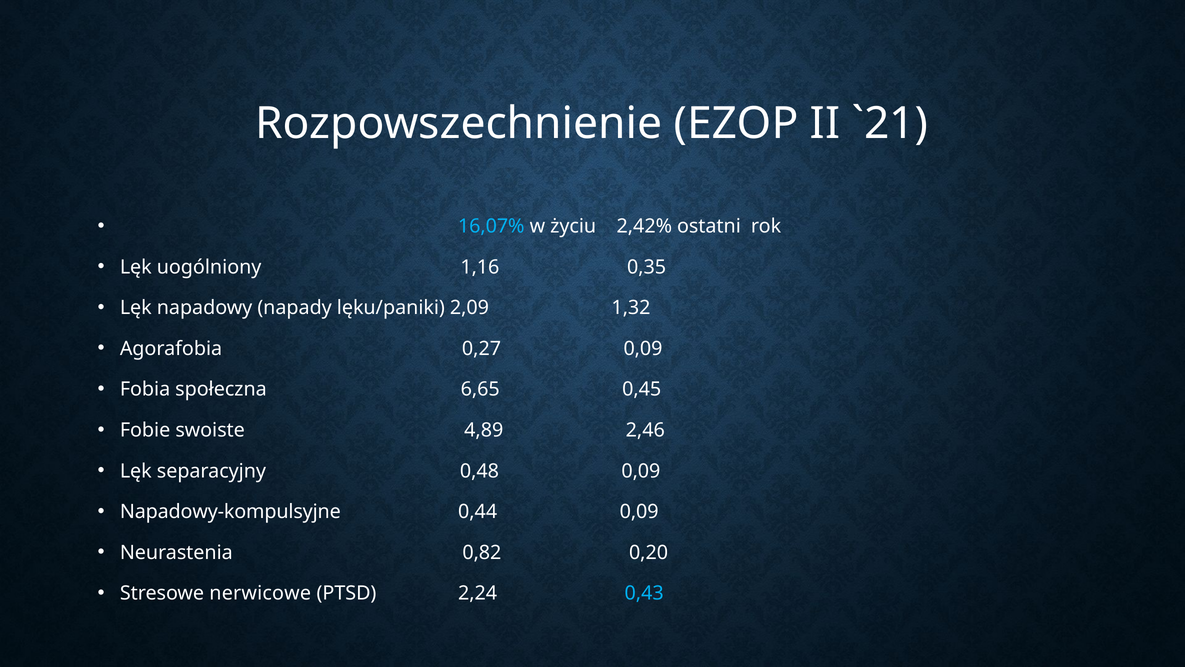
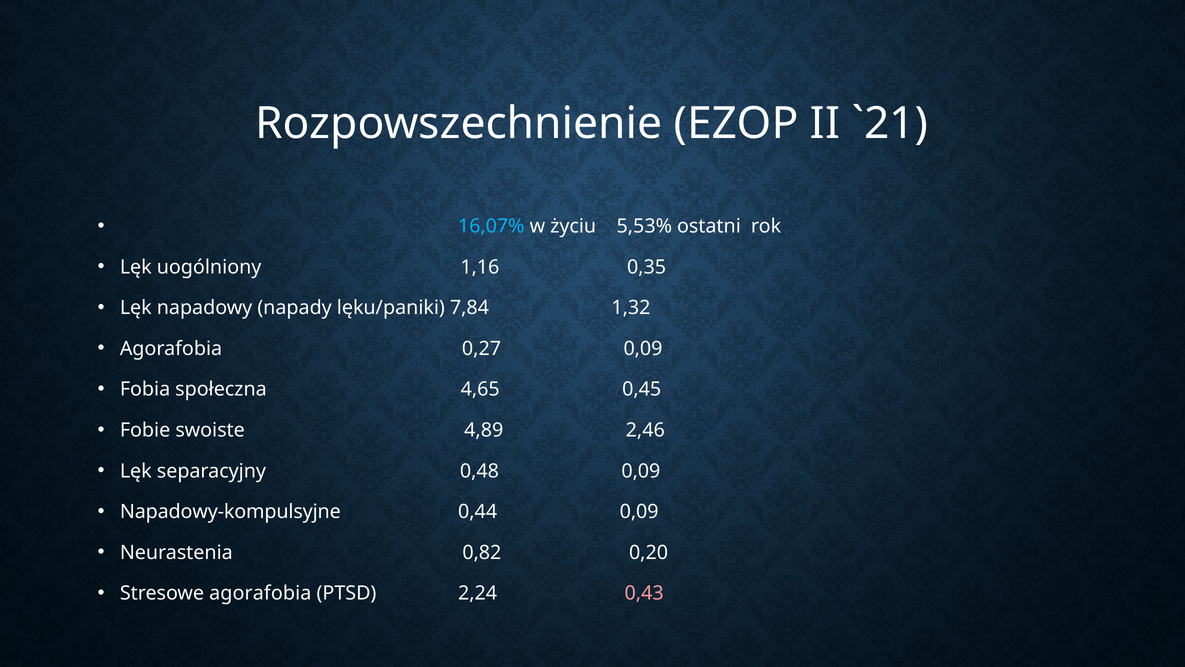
2,42%: 2,42% -> 5,53%
2,09: 2,09 -> 7,84
6,65: 6,65 -> 4,65
Stresowe nerwicowe: nerwicowe -> agorafobia
0,43 colour: light blue -> pink
